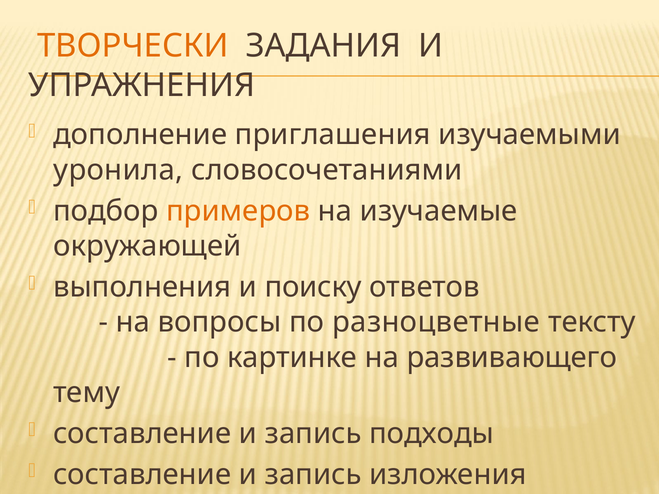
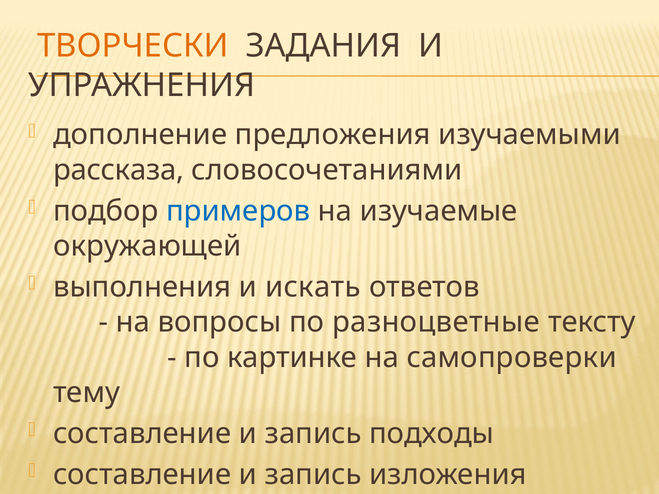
приглашения: приглашения -> предложения
уронила: уронила -> рассказа
примеров colour: orange -> blue
поиску: поиску -> искать
развивающего: развивающего -> самопроверки
